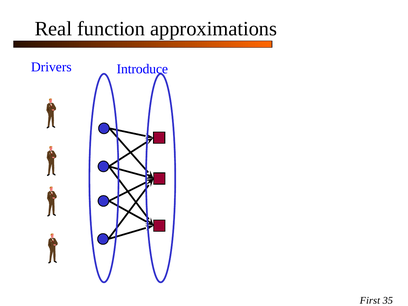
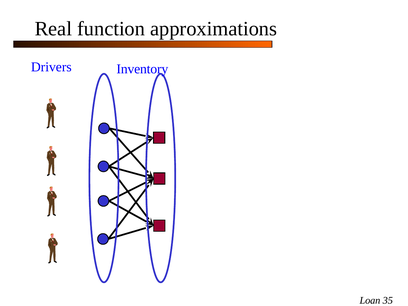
Introduce: Introduce -> Inventory
First: First -> Loan
